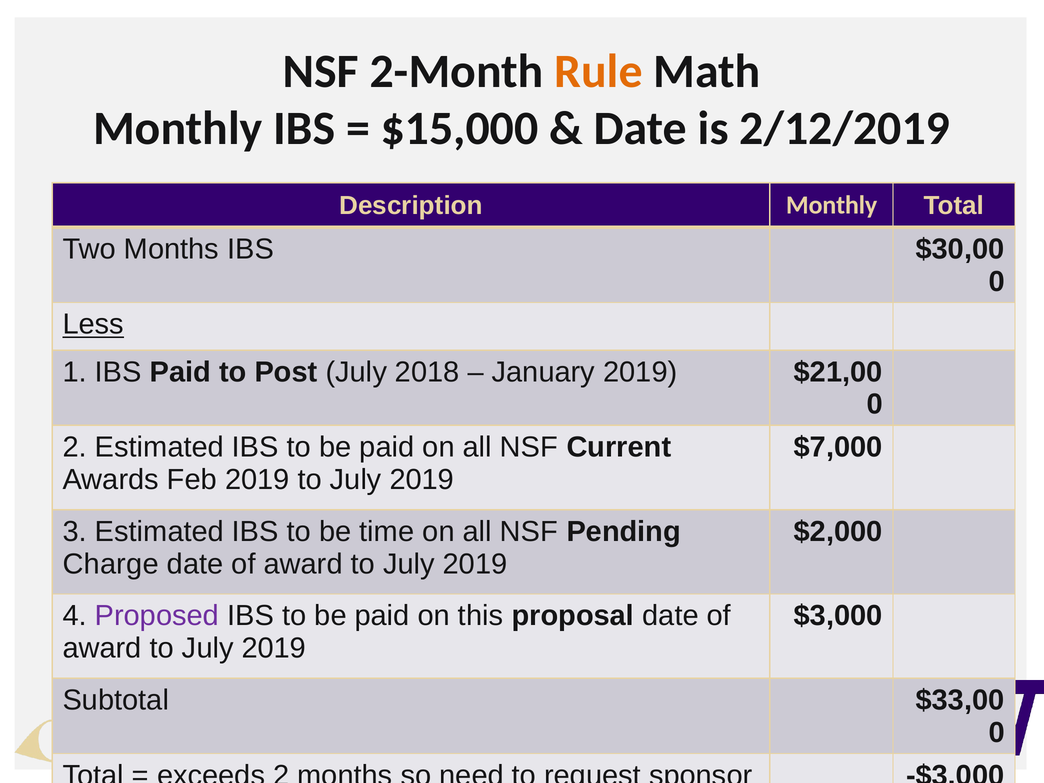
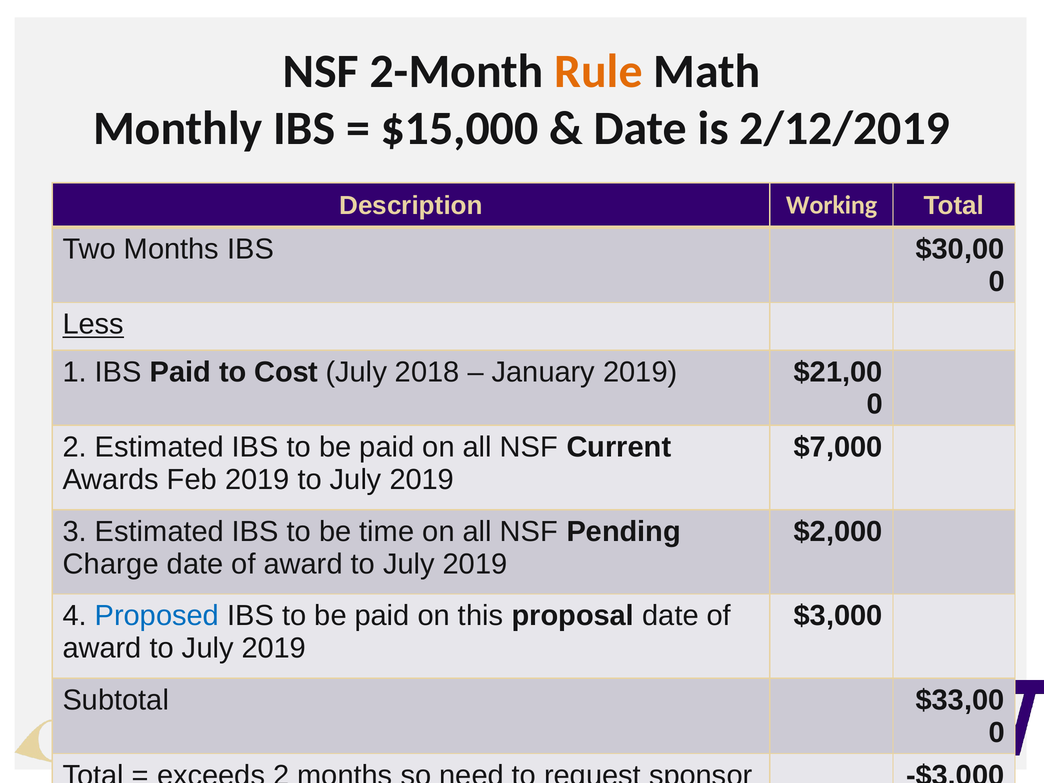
Description Monthly: Monthly -> Working
Post: Post -> Cost
Proposed colour: purple -> blue
